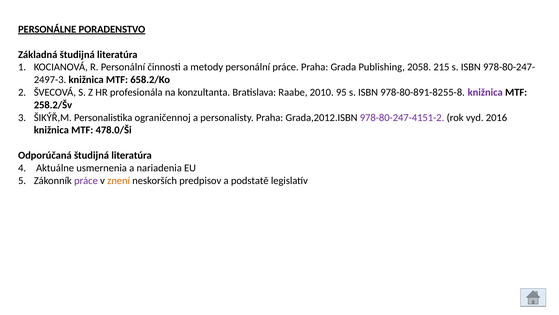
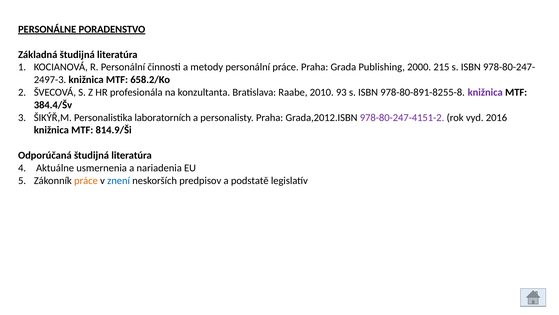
2058: 2058 -> 2000
95: 95 -> 93
258.2/Šv: 258.2/Šv -> 384.4/Šv
ograničennoj: ograničennoj -> laboratorních
478.0/Ši: 478.0/Ši -> 814.9/Ši
práce at (86, 180) colour: purple -> orange
znení colour: orange -> blue
